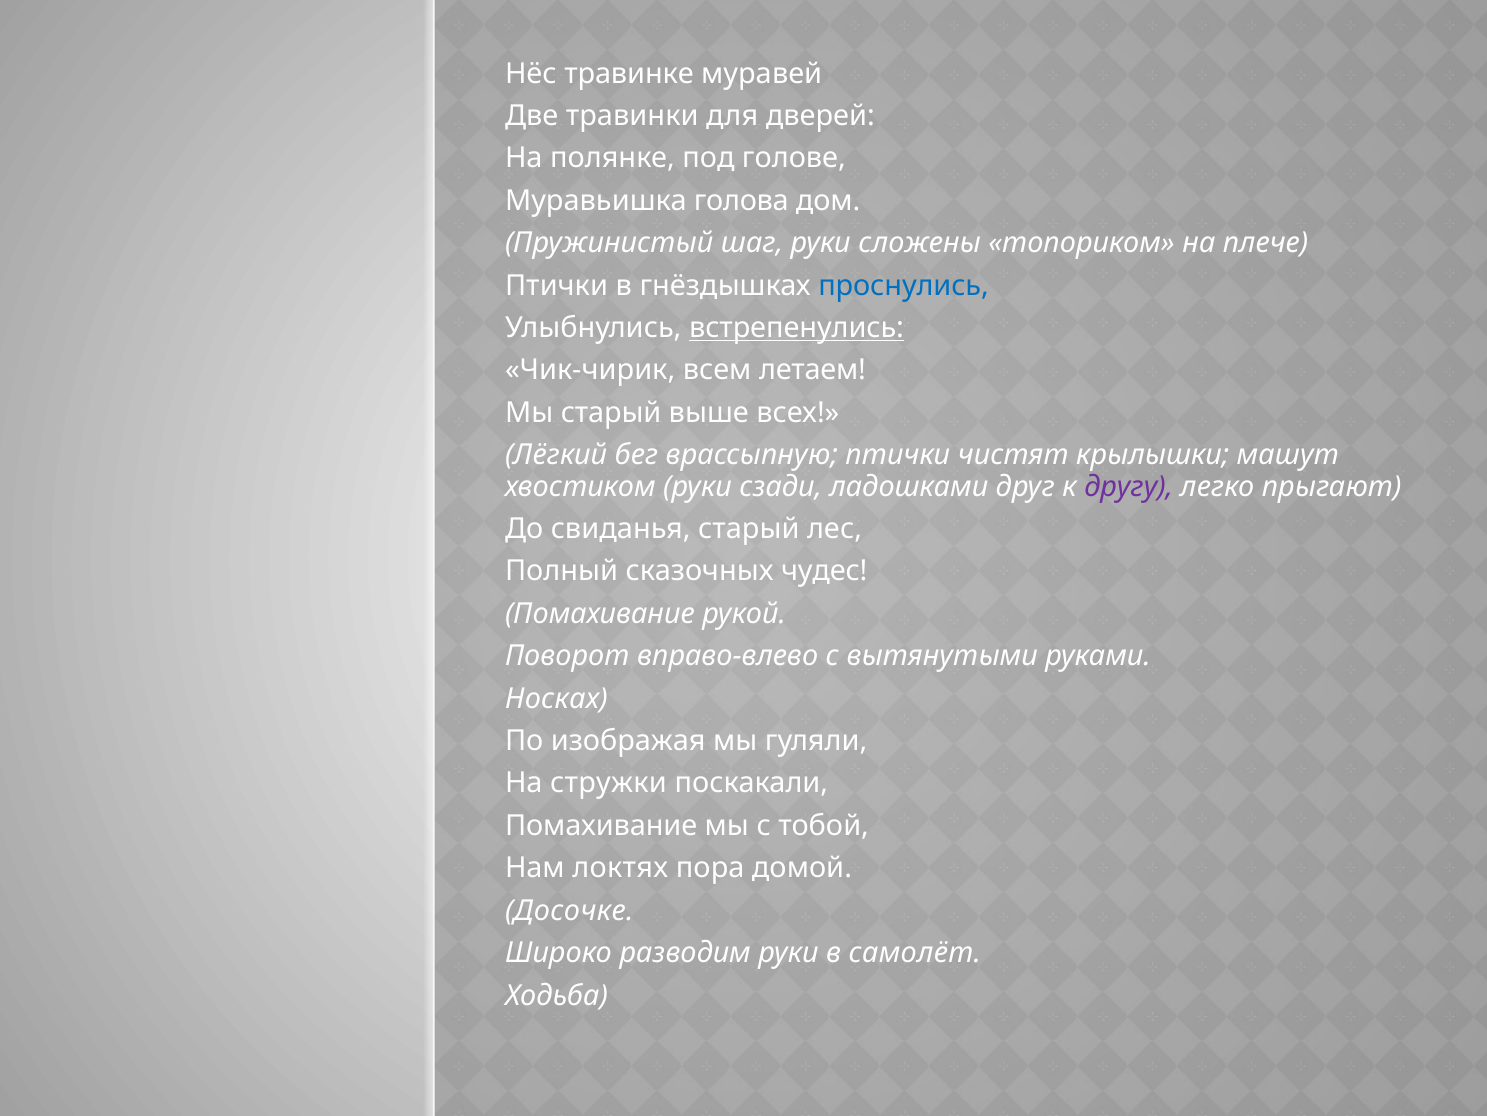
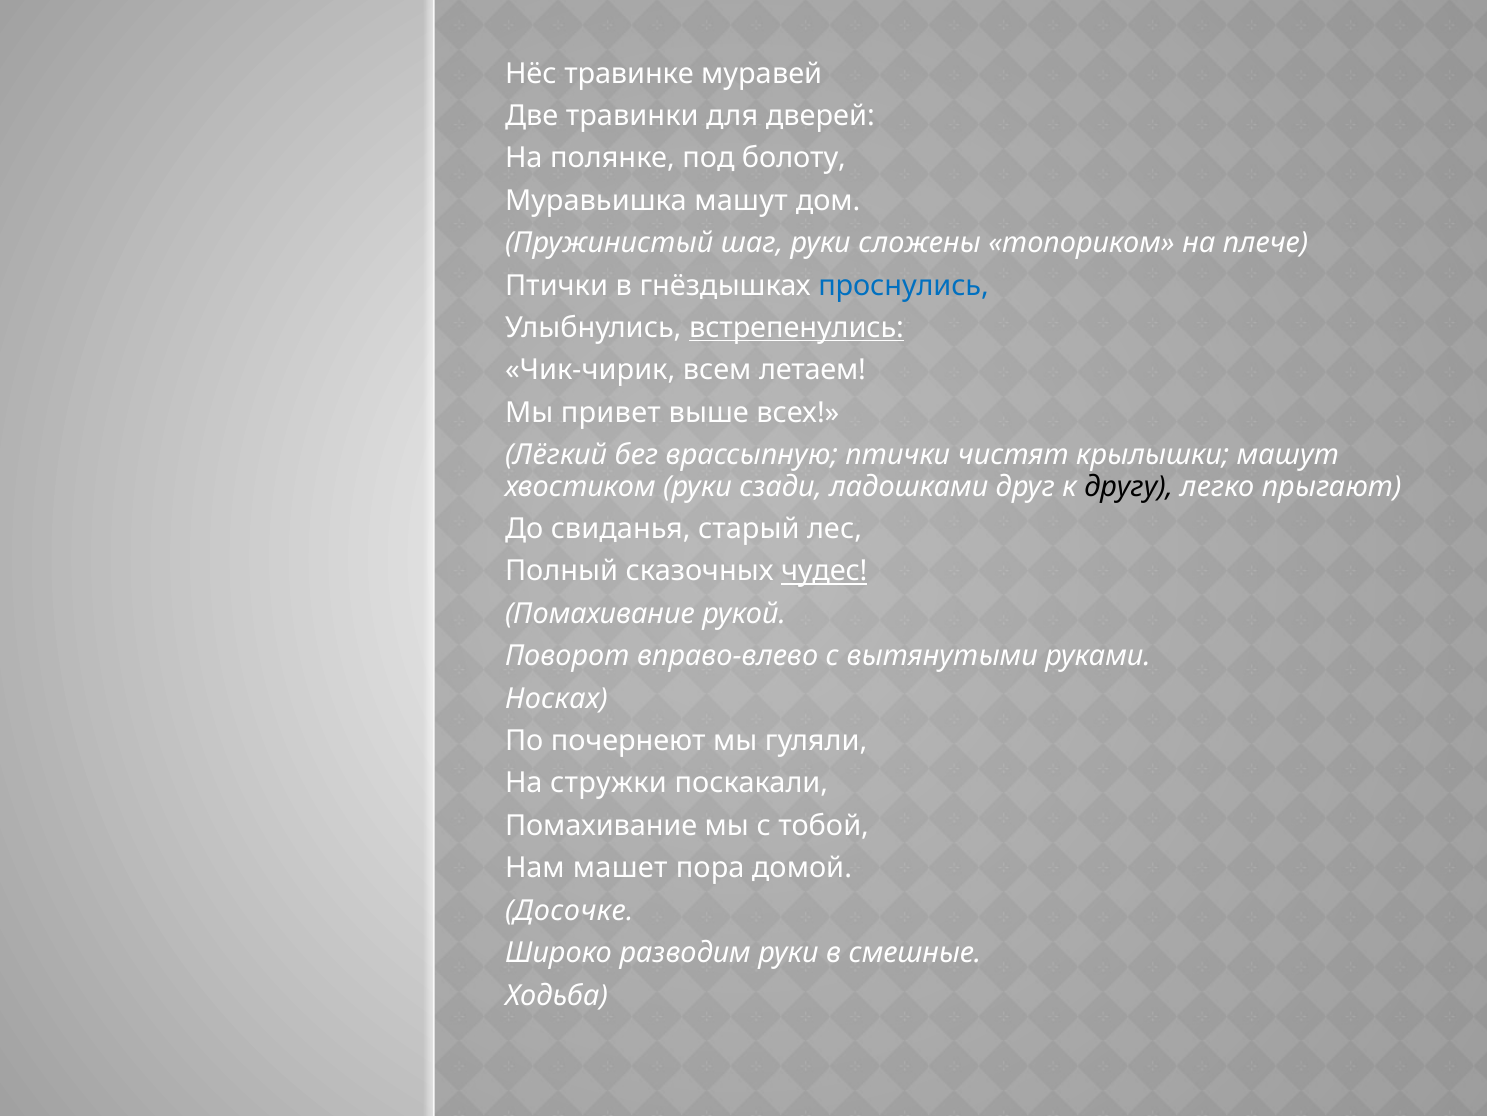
голове: голове -> болоту
Муравьишка голова: голова -> машут
Мы старый: старый -> привет
другу colour: purple -> black
чудес underline: none -> present
изображая: изображая -> почернеют
локтях: локтях -> машет
самолёт: самолёт -> смешные
